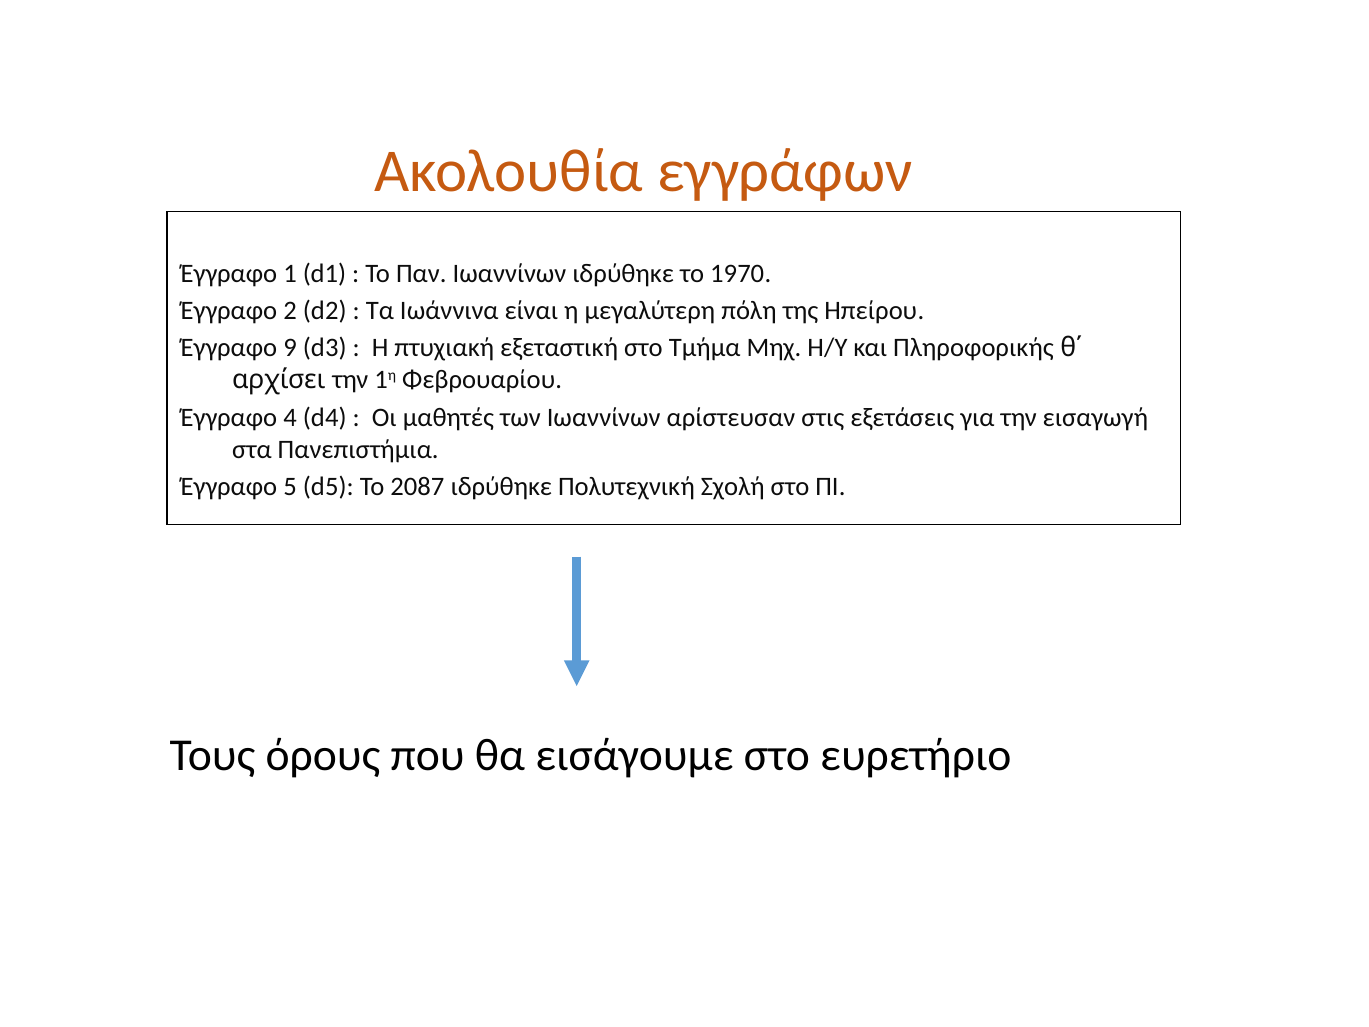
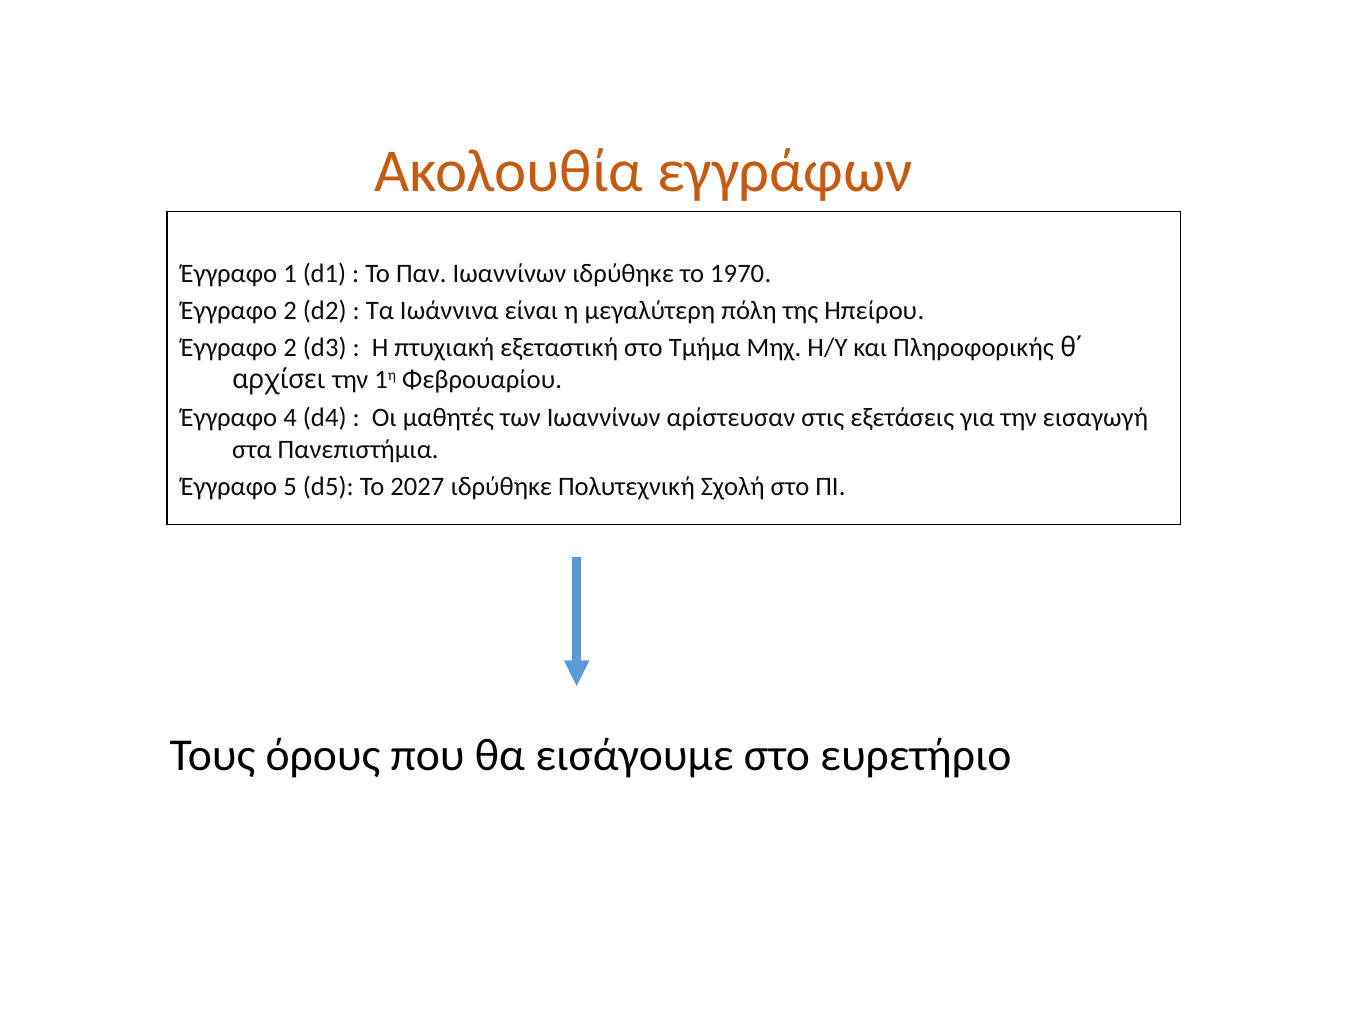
9 at (290, 348): 9 -> 2
2087: 2087 -> 2027
